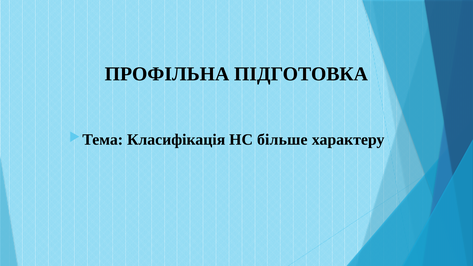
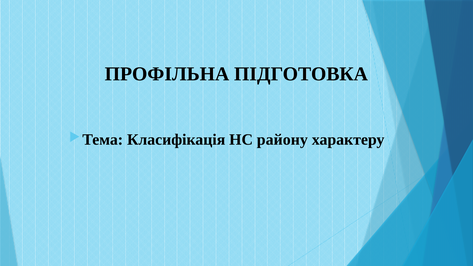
більше: більше -> району
